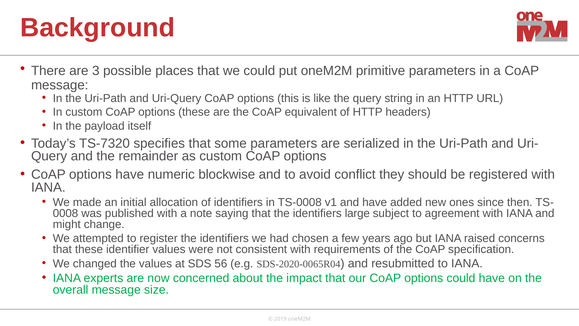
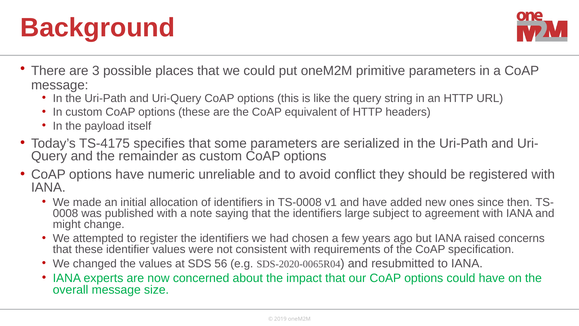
TS-7320: TS-7320 -> TS-4175
blockwise: blockwise -> unreliable
